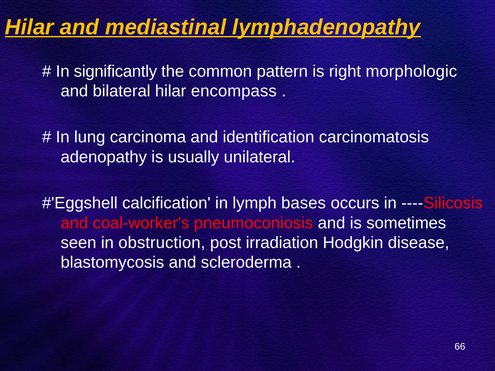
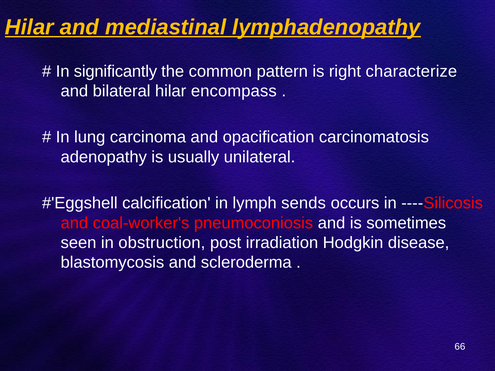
morphologic: morphologic -> characterize
identification: identification -> opacification
bases: bases -> sends
